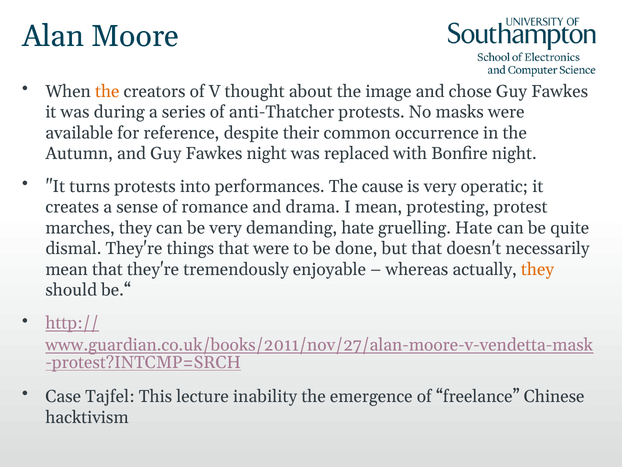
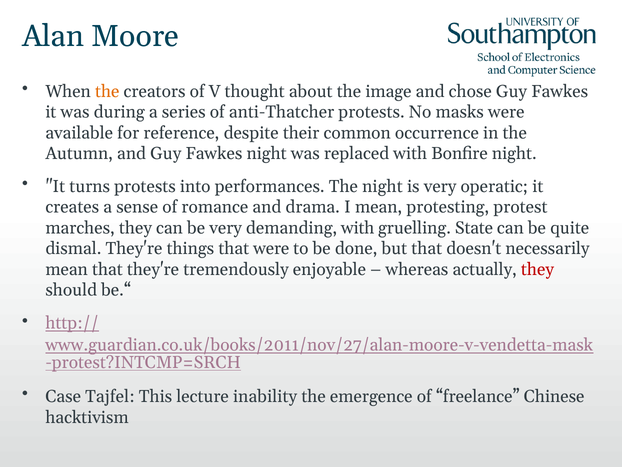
The cause: cause -> night
demanding hate: hate -> with
gruelling Hate: Hate -> State
they at (537, 269) colour: orange -> red
